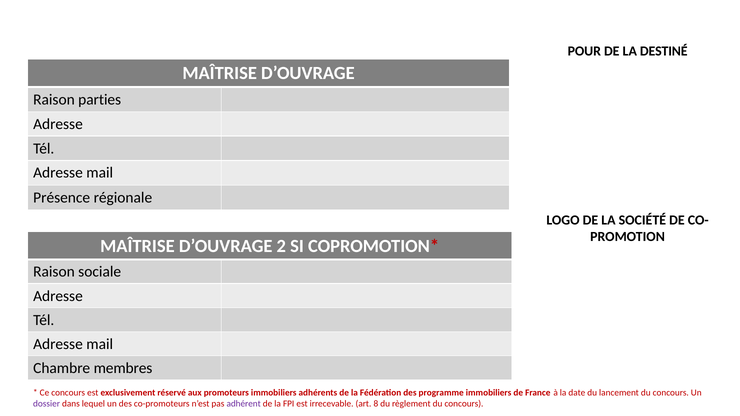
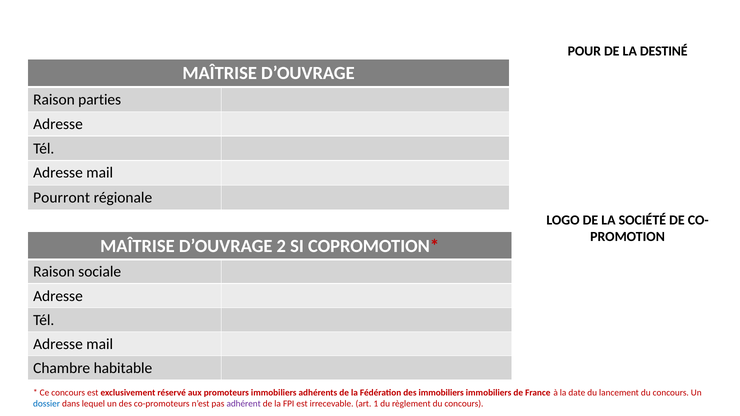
Présence: Présence -> Pourront
membres: membres -> habitable
des programme: programme -> immobiliers
dossier colour: purple -> blue
8: 8 -> 1
